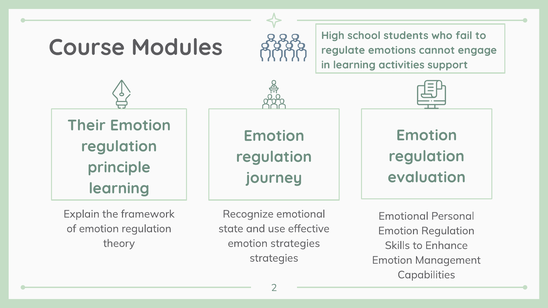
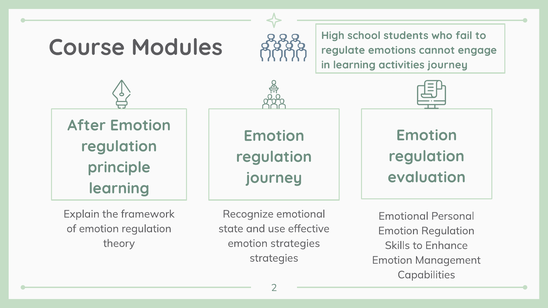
activities support: support -> journey
Their: Their -> After
